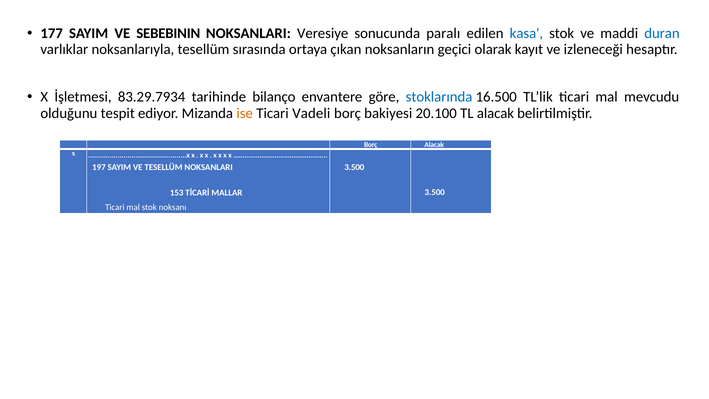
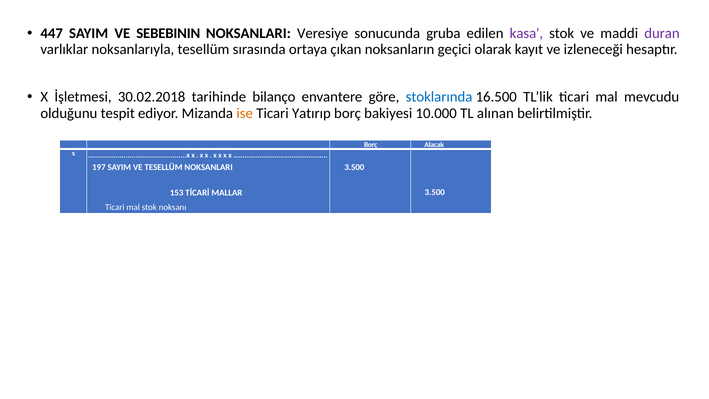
177: 177 -> 447
paralı: paralı -> gruba
kasa colour: blue -> purple
duran colour: blue -> purple
83.29.7934: 83.29.7934 -> 30.02.2018
Vadeli: Vadeli -> Yatırıp
20.100: 20.100 -> 10.000
TL alacak: alacak -> alınan
